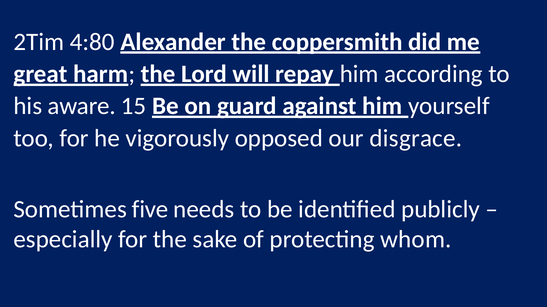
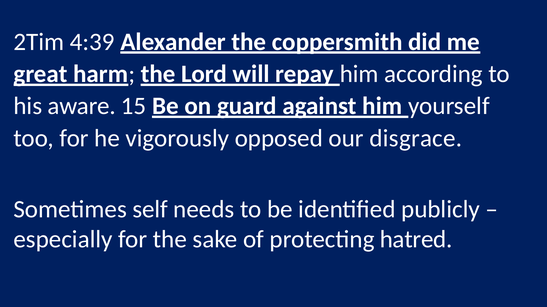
4:80: 4:80 -> 4:39
five: five -> self
whom: whom -> hatred
